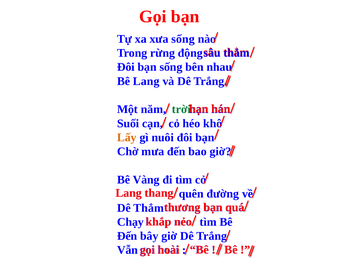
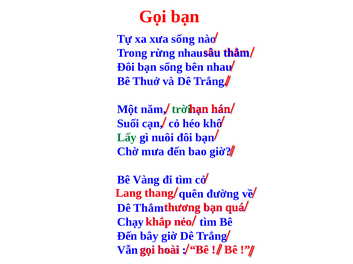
rừng động: động -> nhau
Bê Lang: Lang -> Thuở
Lấy colour: orange -> green
